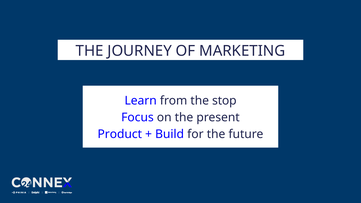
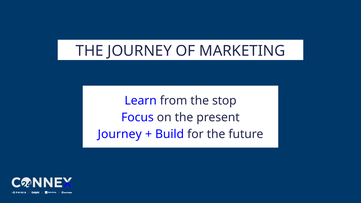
Product at (120, 134): Product -> Journey
